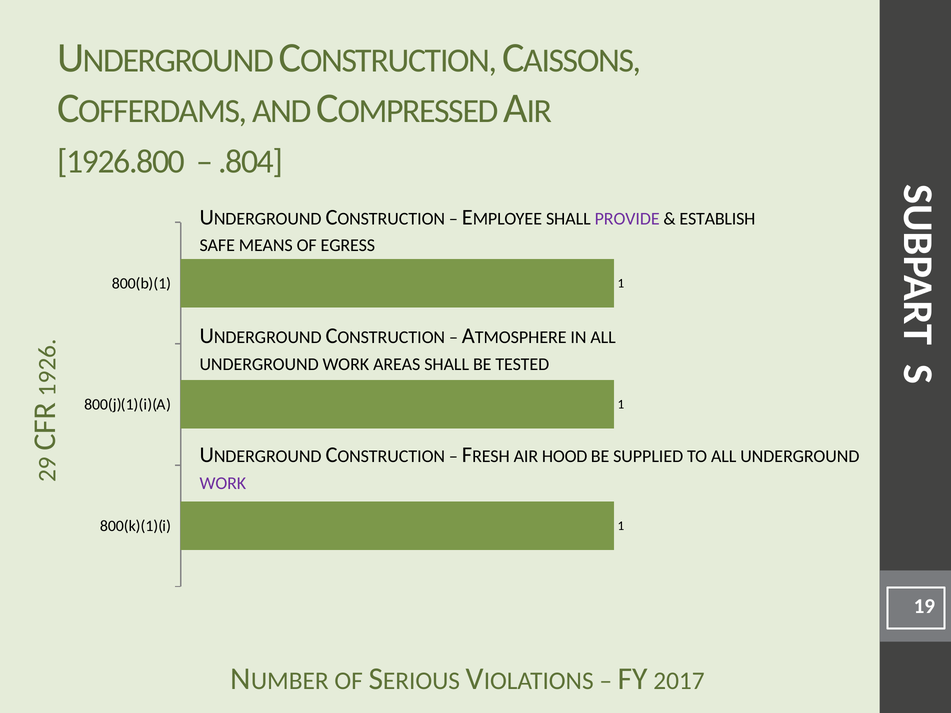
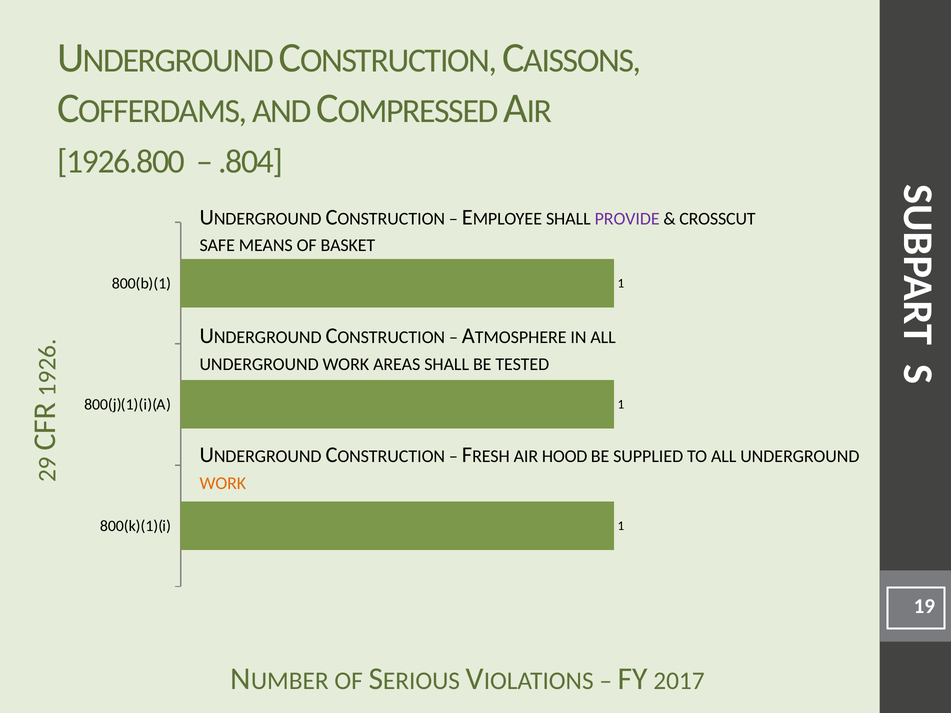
ESTABLISH: ESTABLISH -> CROSSCUT
EGRESS: EGRESS -> BASKET
WORK at (223, 483) colour: purple -> orange
